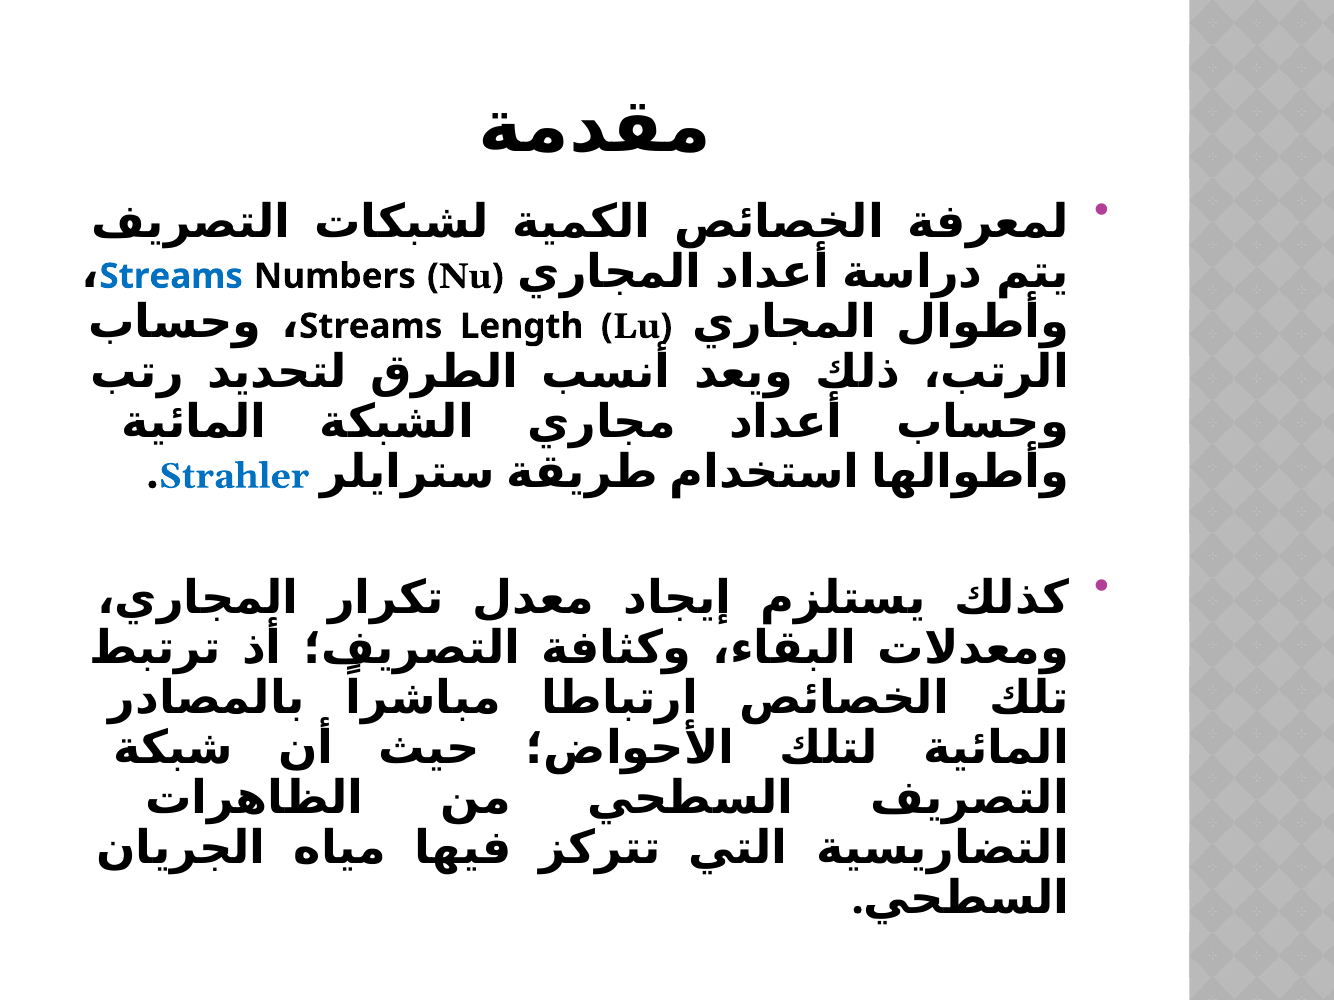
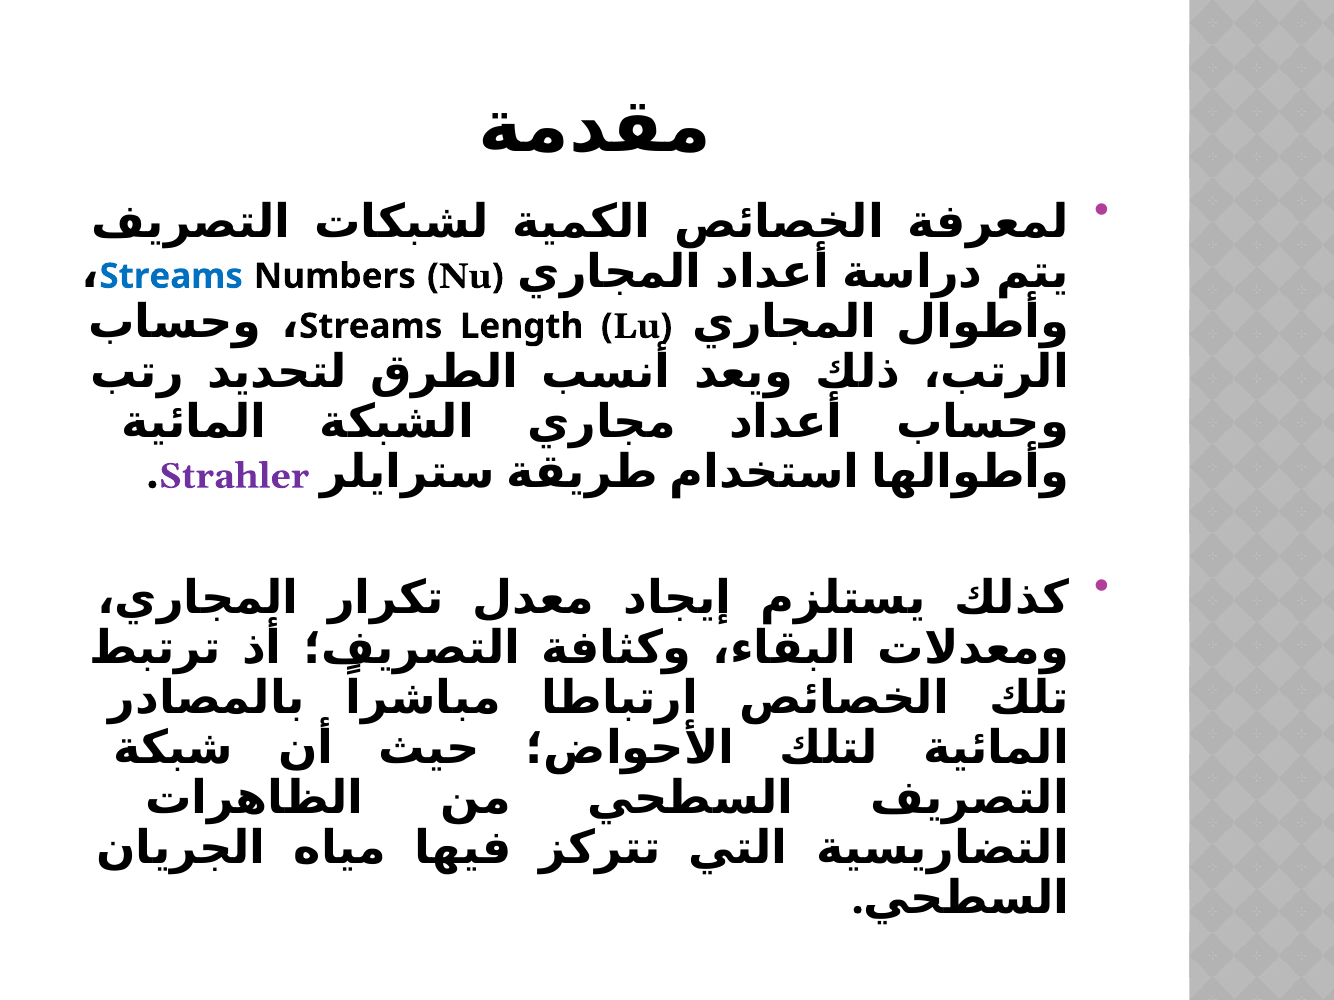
Strahler colour: blue -> purple
